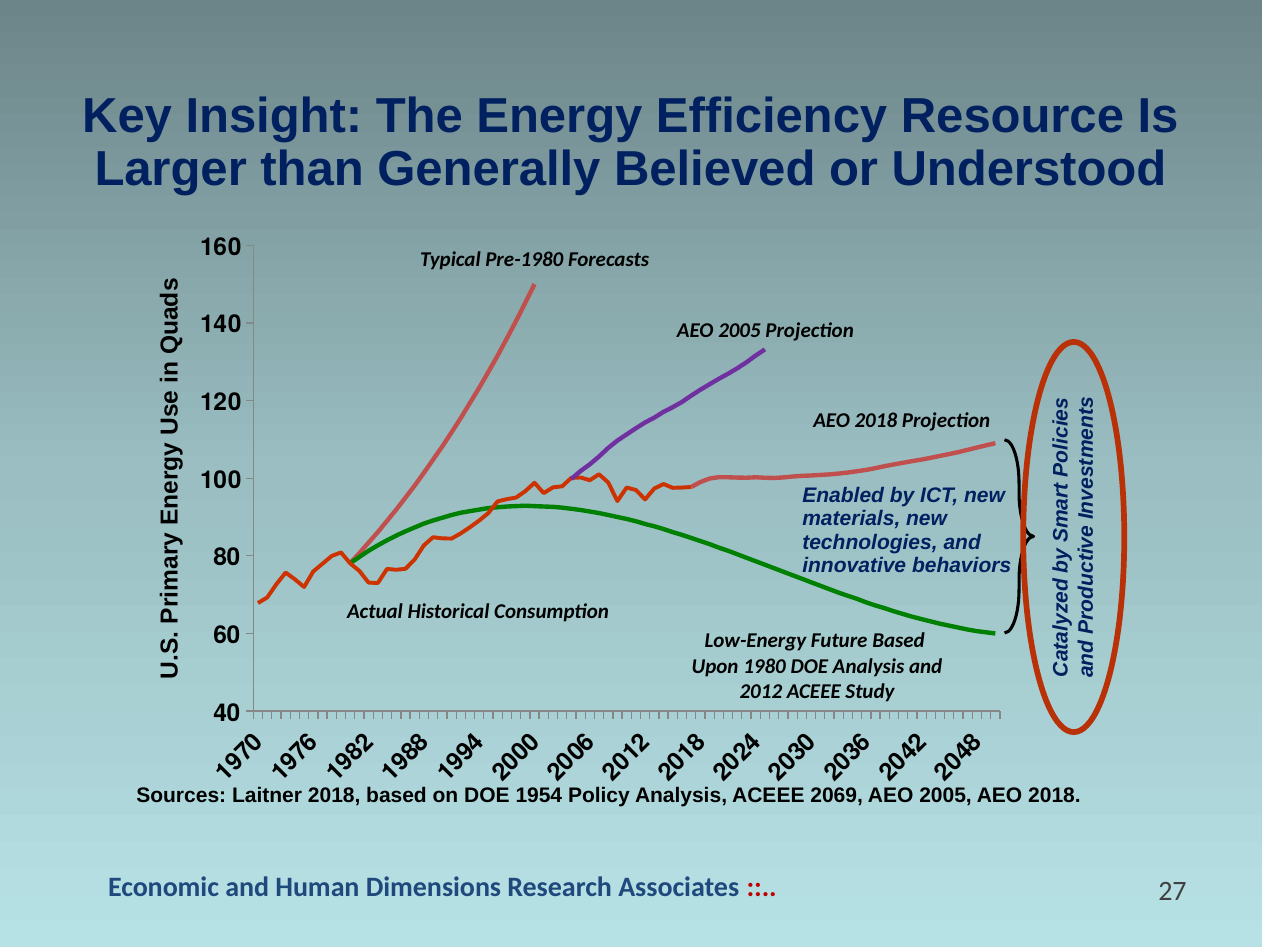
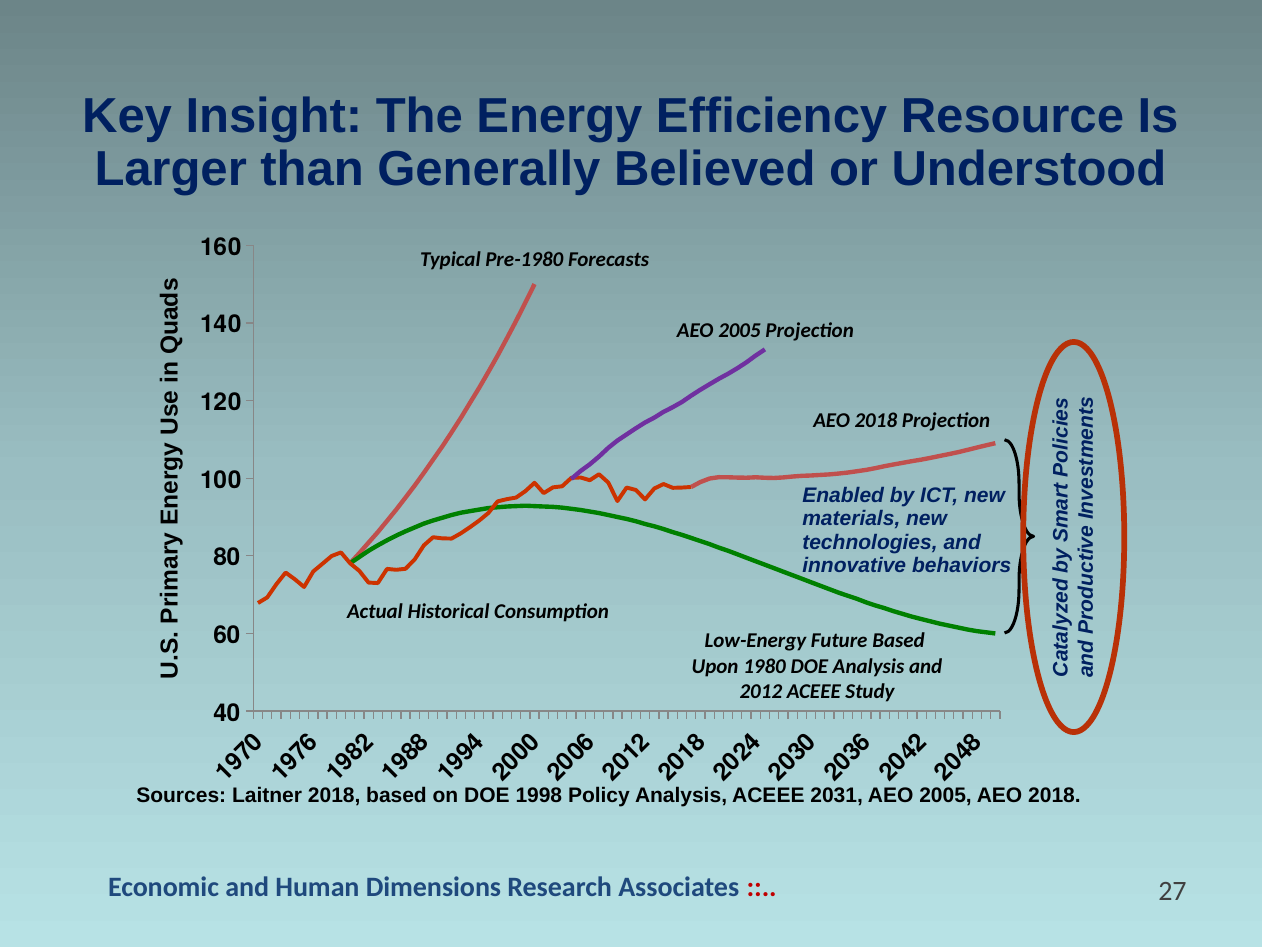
1954: 1954 -> 1998
2069: 2069 -> 2031
